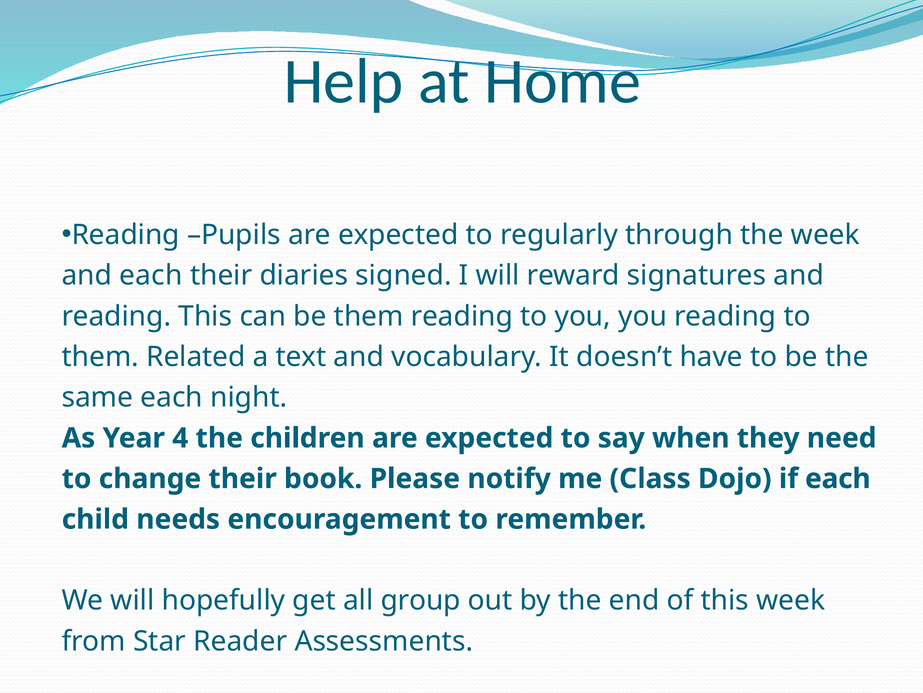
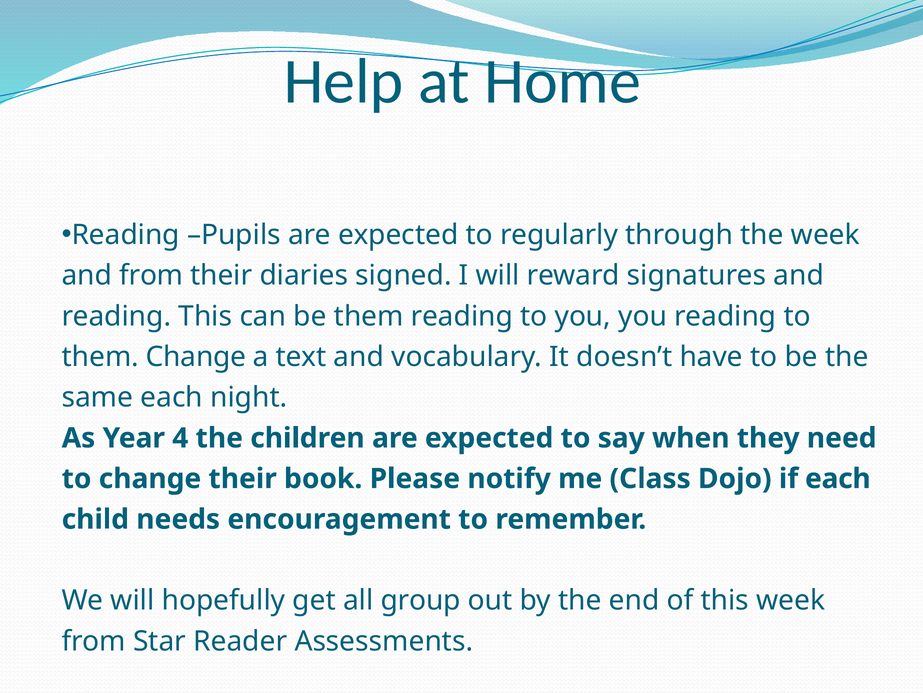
and each: each -> from
them Related: Related -> Change
